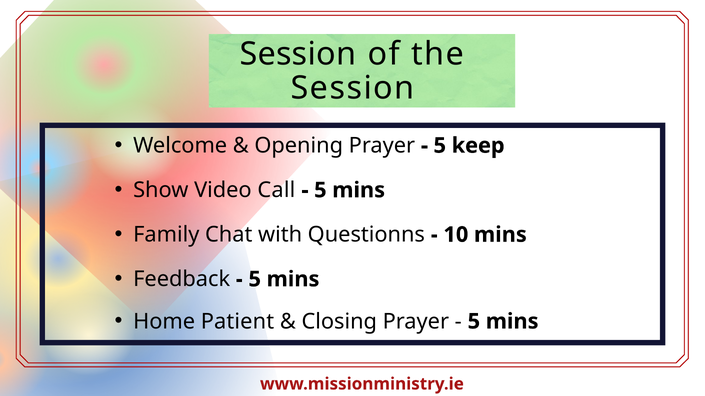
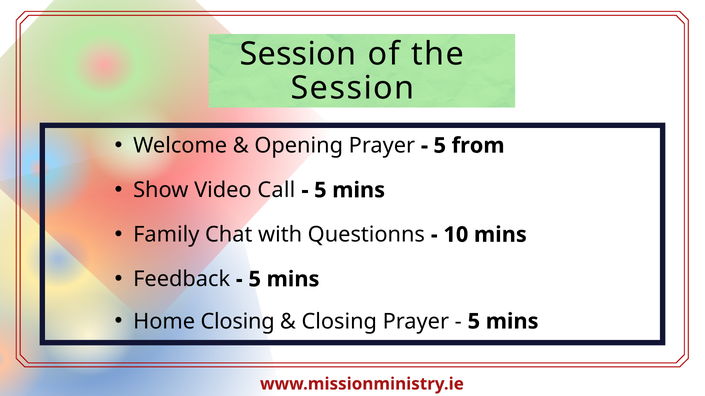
keep: keep -> from
Home Patient: Patient -> Closing
